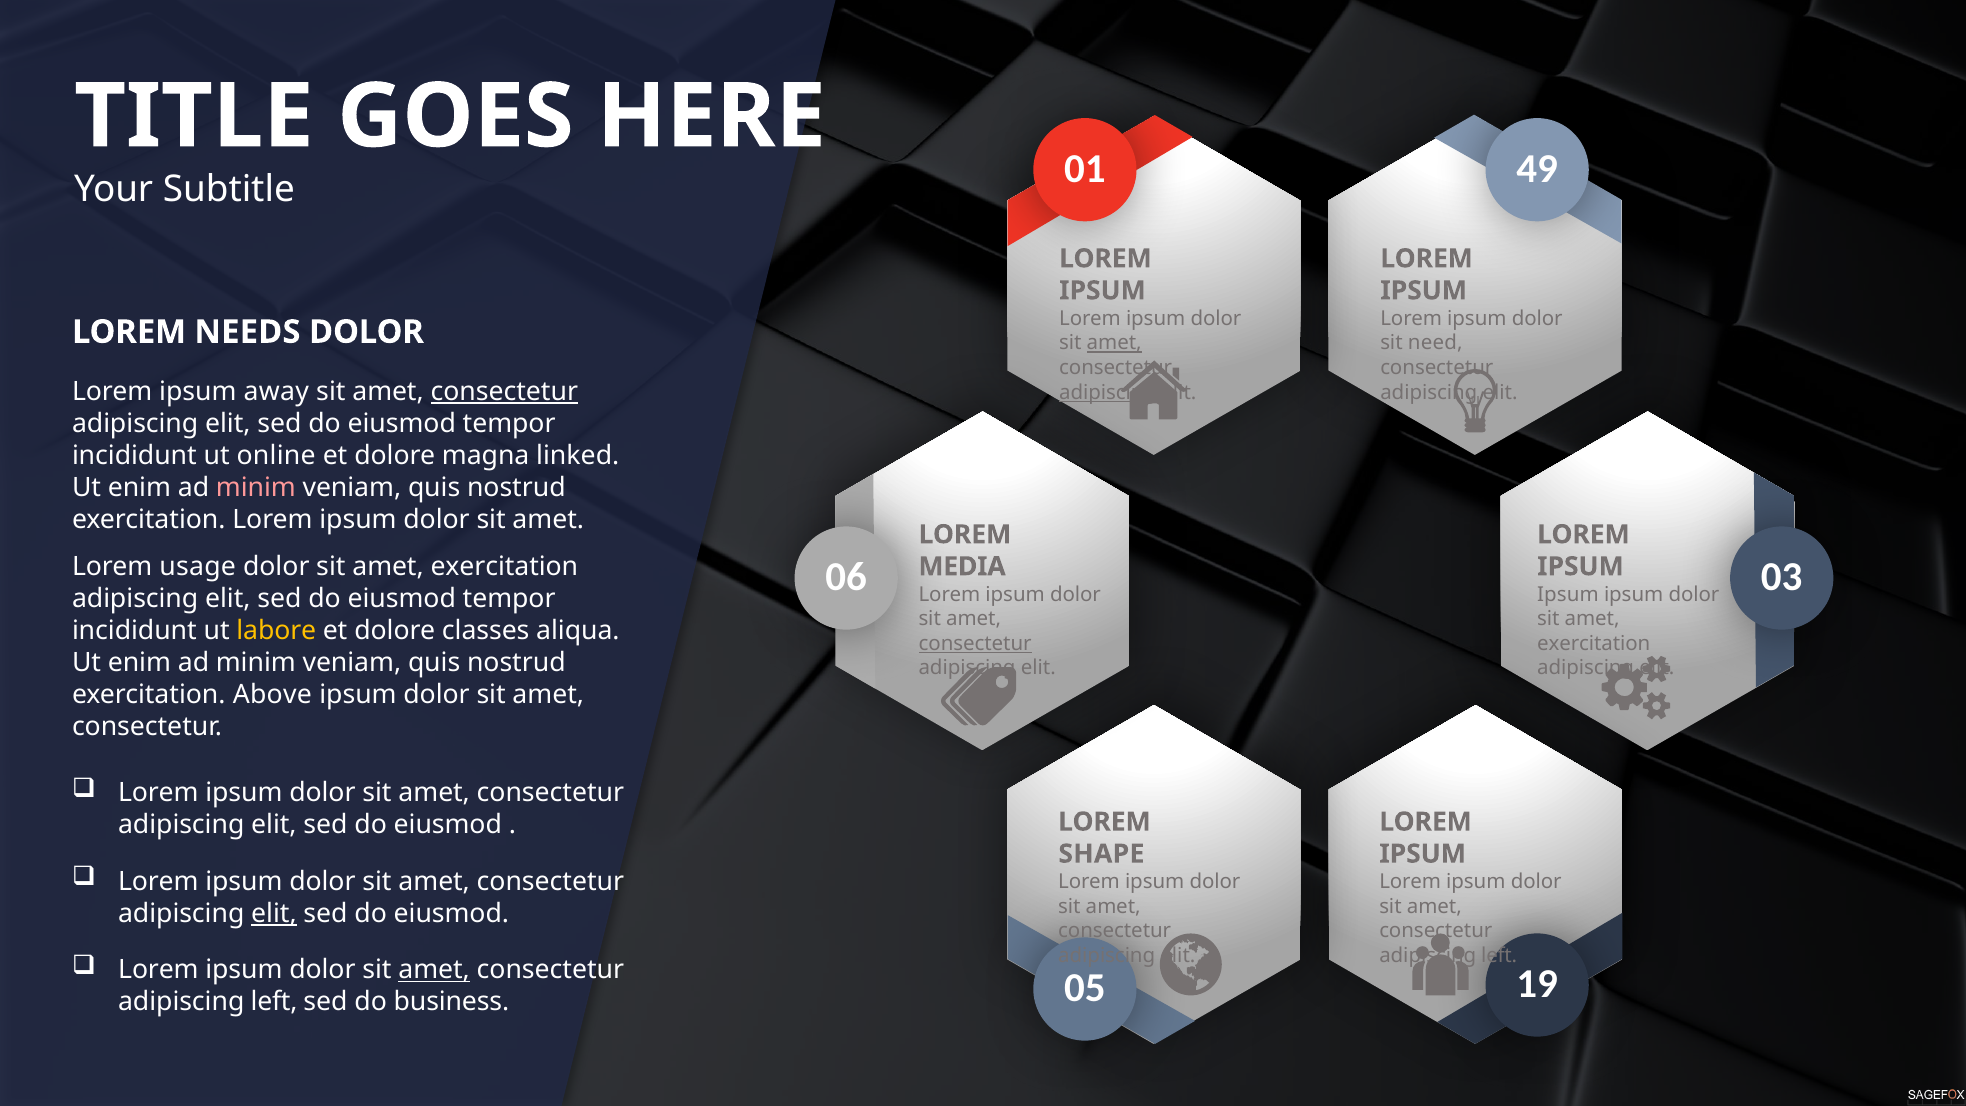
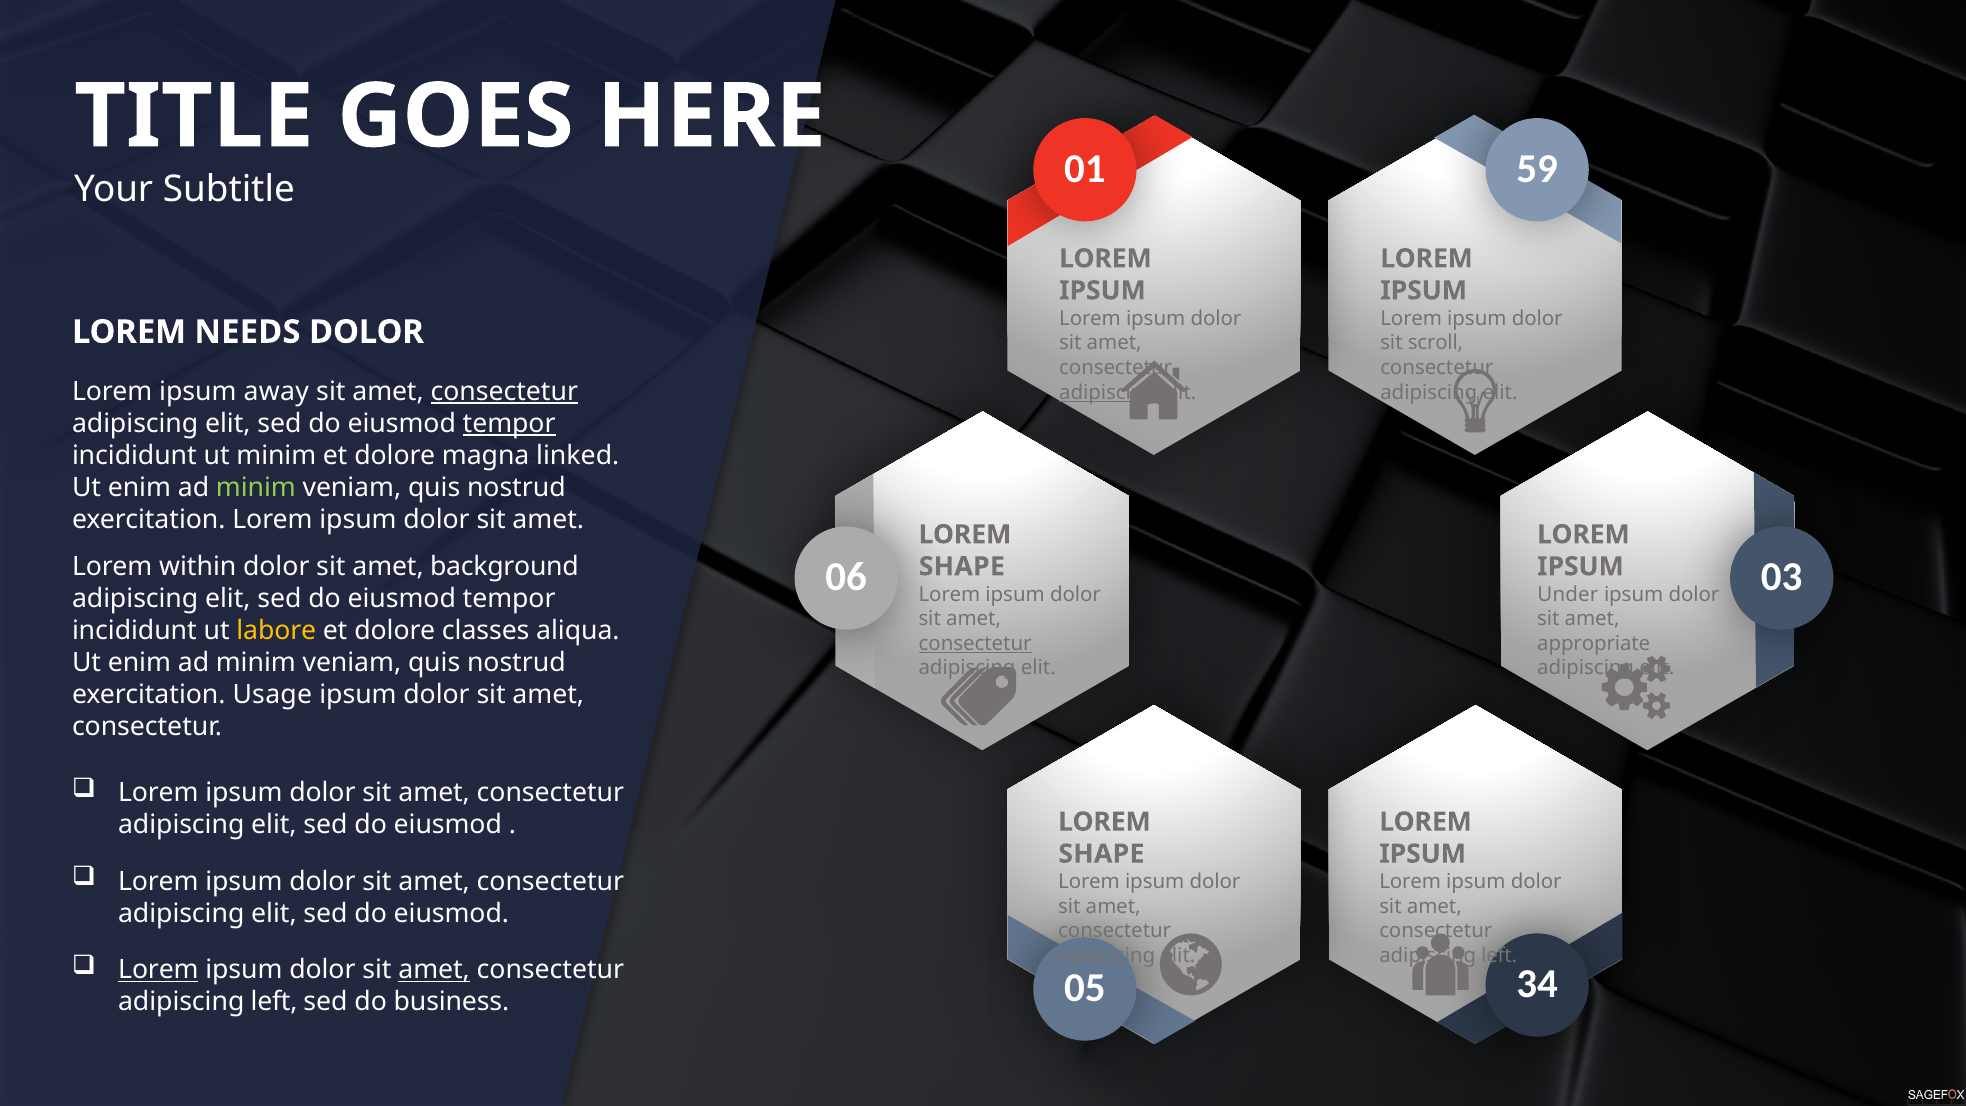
49: 49 -> 59
amet at (1114, 343) underline: present -> none
need: need -> scroll
tempor at (509, 424) underline: none -> present
ut online: online -> minim
minim at (256, 488) colour: pink -> light green
usage: usage -> within
exercitation at (504, 566): exercitation -> background
MEDIA at (962, 566): MEDIA -> SHAPE
Ipsum at (1568, 594): Ipsum -> Under
exercitation at (1594, 644): exercitation -> appropriate
Above: Above -> Usage
elit at (274, 913) underline: present -> none
Lorem at (158, 970) underline: none -> present
19: 19 -> 34
